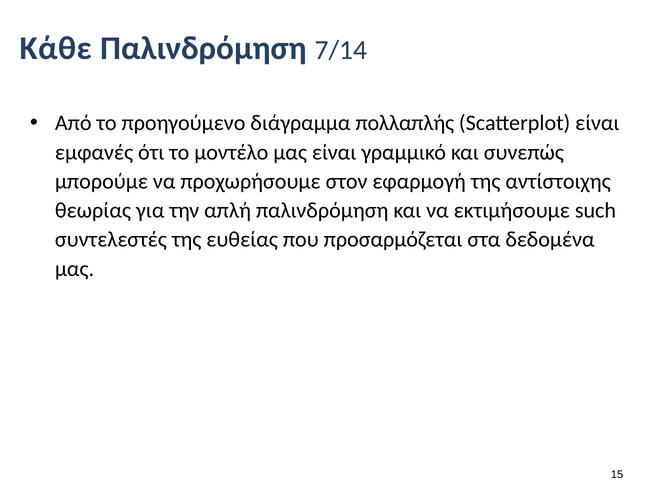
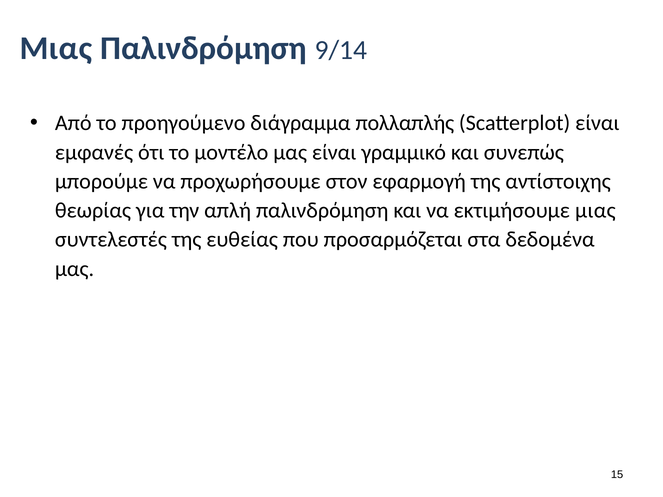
Κάθε at (56, 48): Κάθε -> Μιας
7/14: 7/14 -> 9/14
εκτιμήσουμε such: such -> μιας
